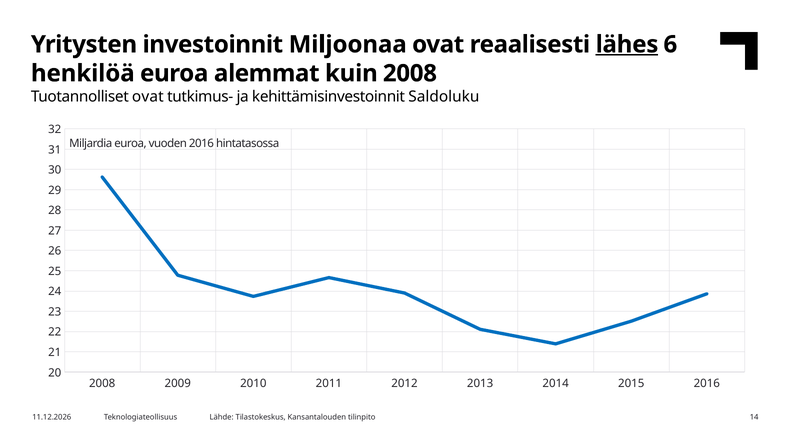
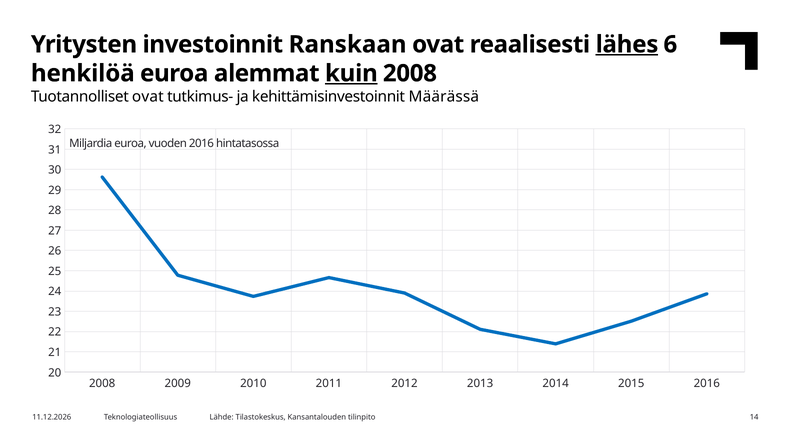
Miljoonaa: Miljoonaa -> Ranskaan
kuin underline: none -> present
Saldoluku: Saldoluku -> Määrässä
